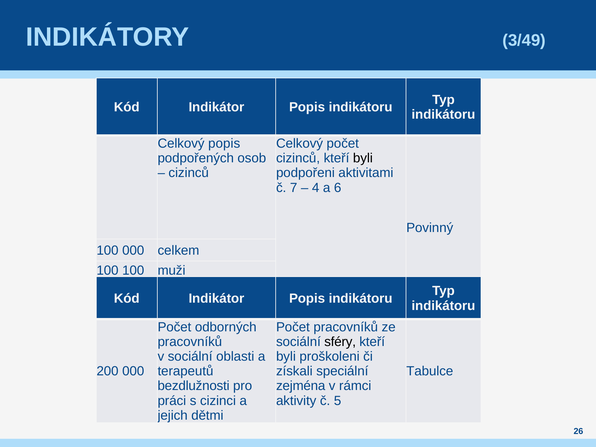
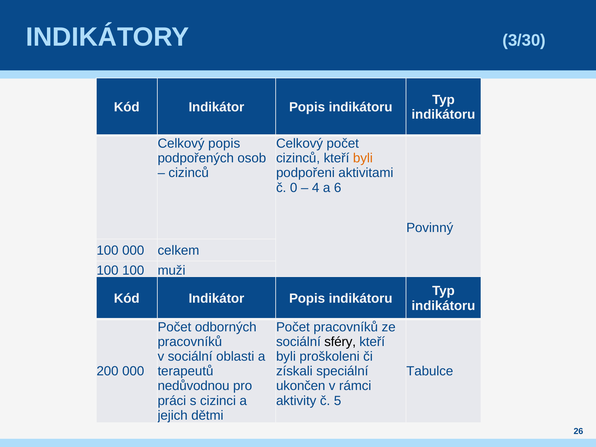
3/49: 3/49 -> 3/30
byli at (363, 158) colour: black -> orange
7: 7 -> 0
bezdlužnosti: bezdlužnosti -> nedůvodnou
zejména: zejména -> ukončen
